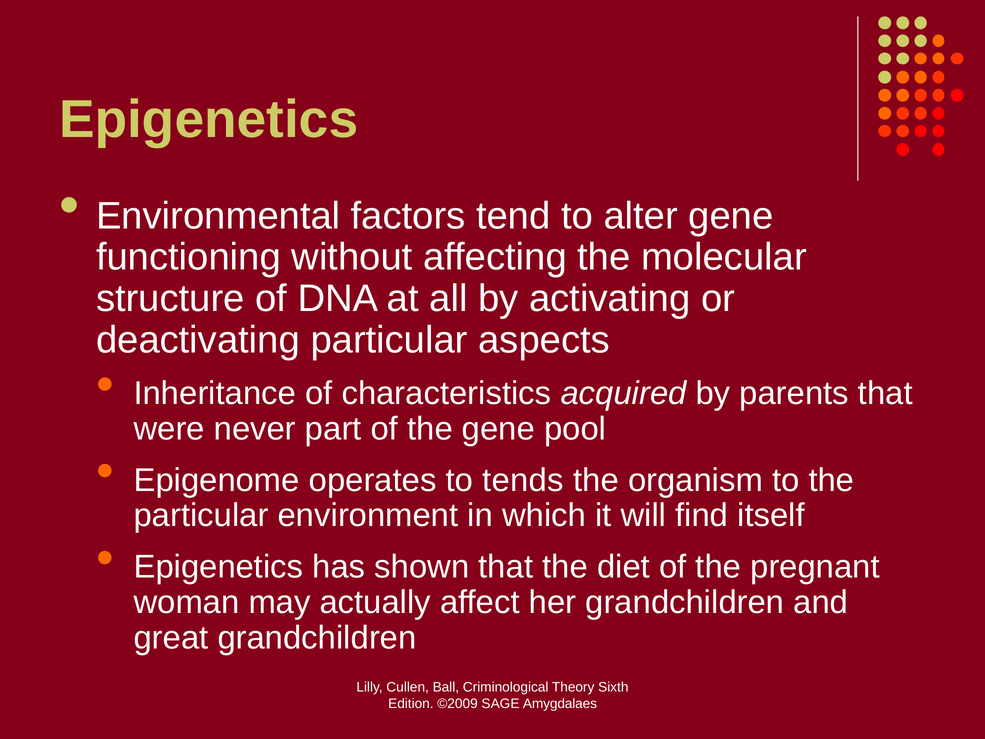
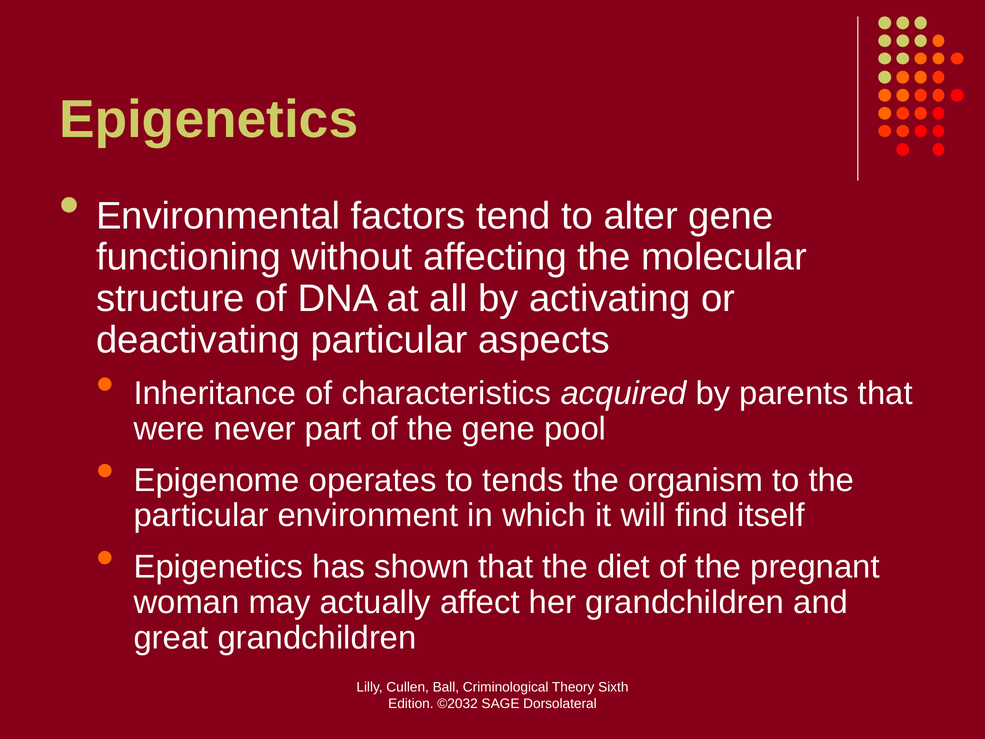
©2009: ©2009 -> ©2032
Amygdalaes: Amygdalaes -> Dorsolateral
